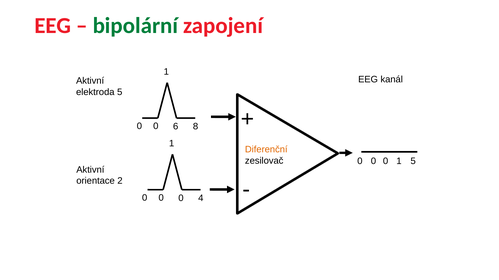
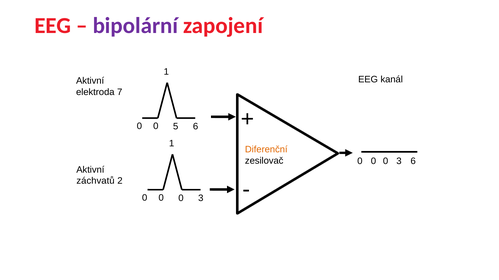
bipolární colour: green -> purple
elektroda 5: 5 -> 7
6: 6 -> 5
8 at (196, 127): 8 -> 6
1 at (399, 162): 1 -> 3
5 at (413, 162): 5 -> 6
orientace: orientace -> záchvatů
4 at (201, 199): 4 -> 3
